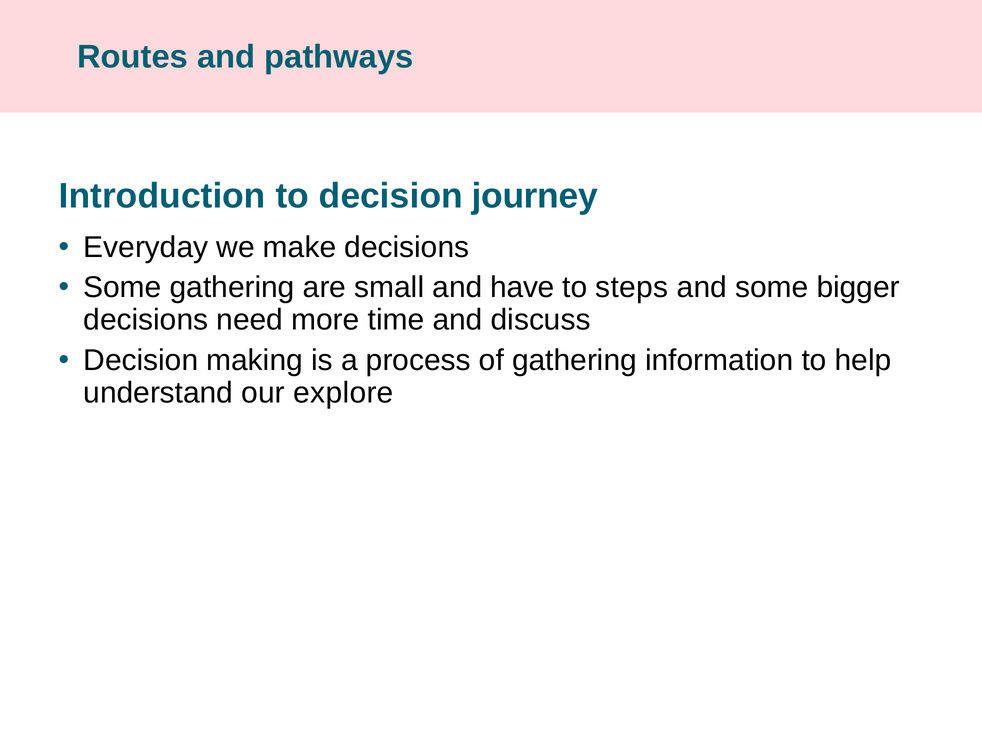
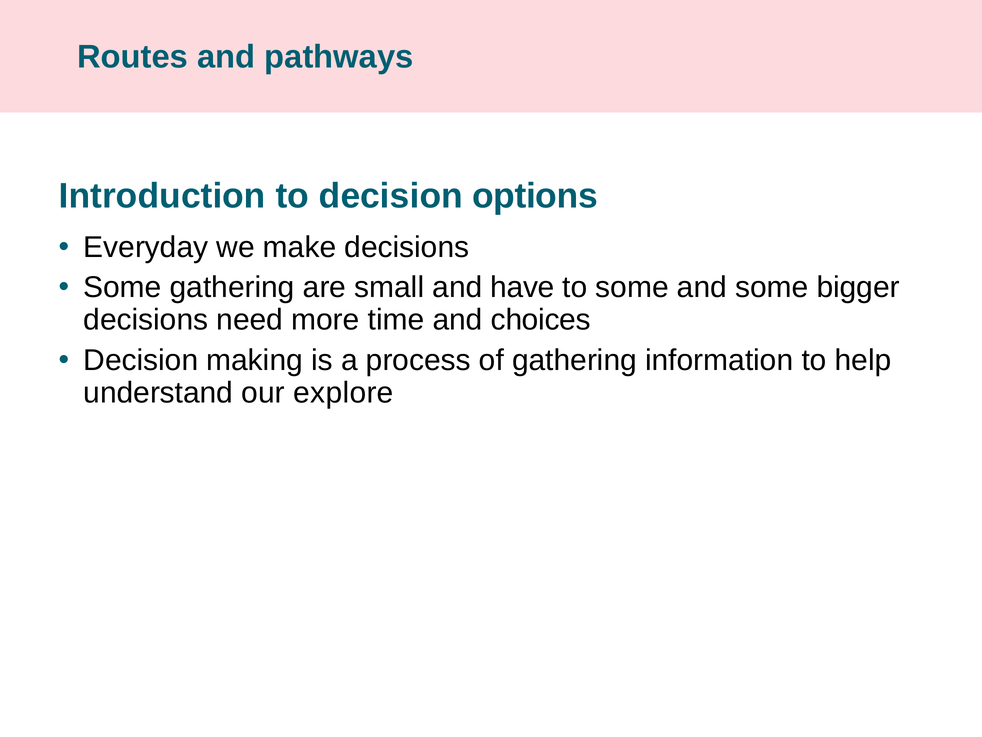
journey: journey -> options
to steps: steps -> some
discuss: discuss -> choices
